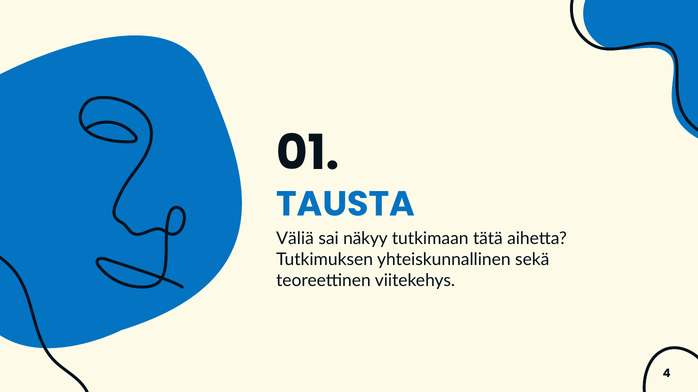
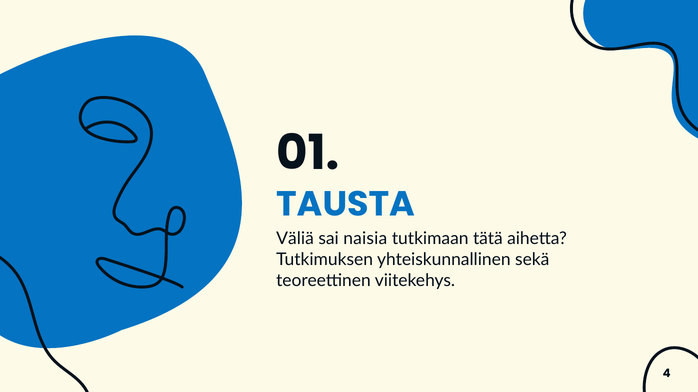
näkyy: näkyy -> naisia
